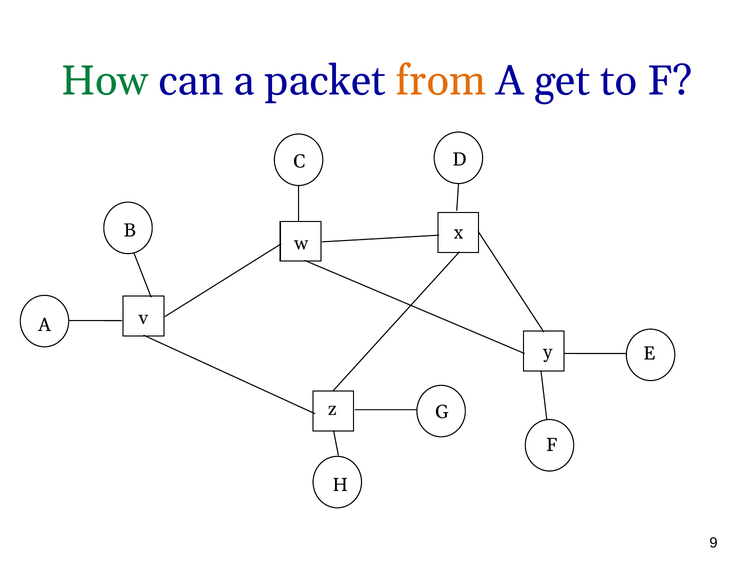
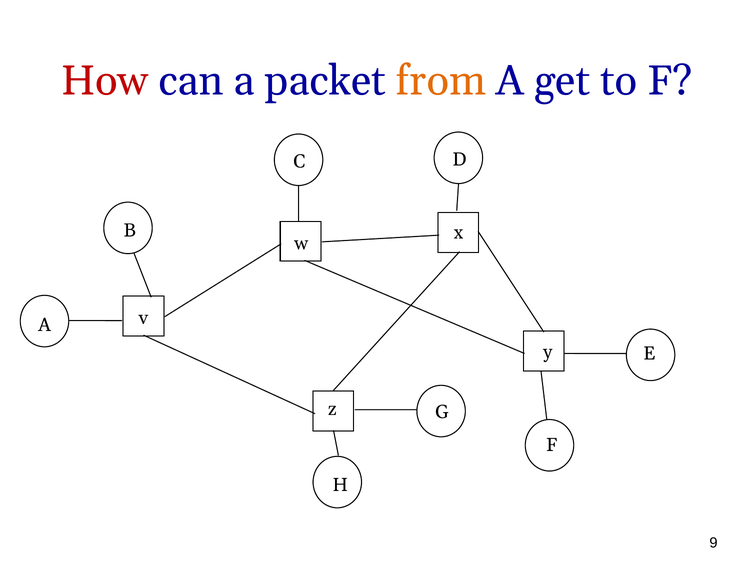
How colour: green -> red
